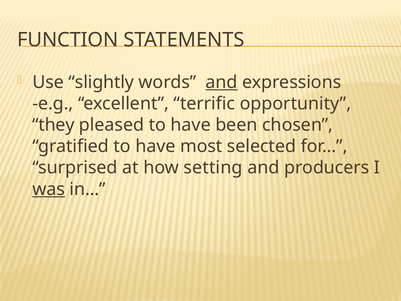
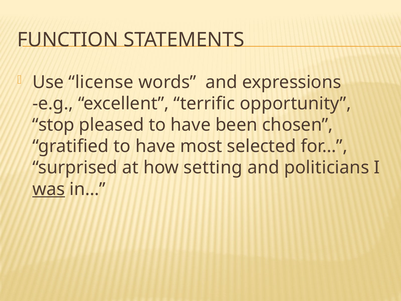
slightly: slightly -> license
and at (222, 82) underline: present -> none
they: they -> stop
producers: producers -> politicians
